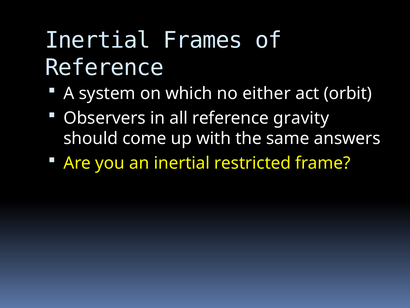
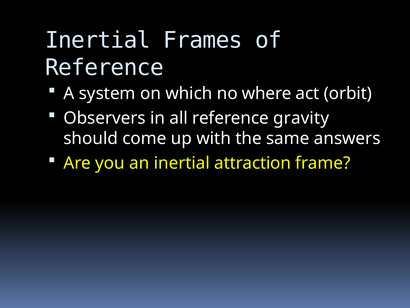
either: either -> where
restricted: restricted -> attraction
